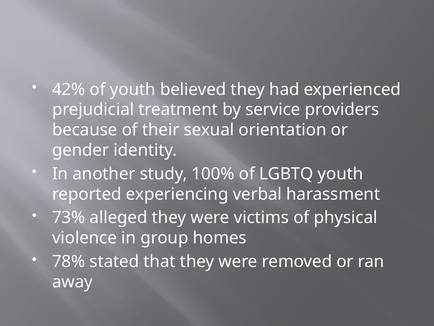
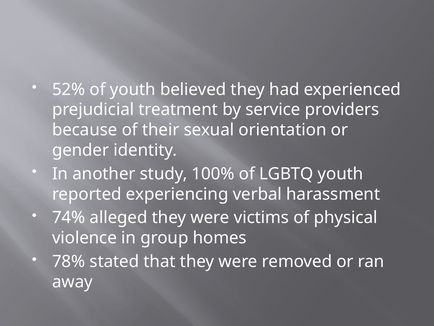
42%: 42% -> 52%
73%: 73% -> 74%
